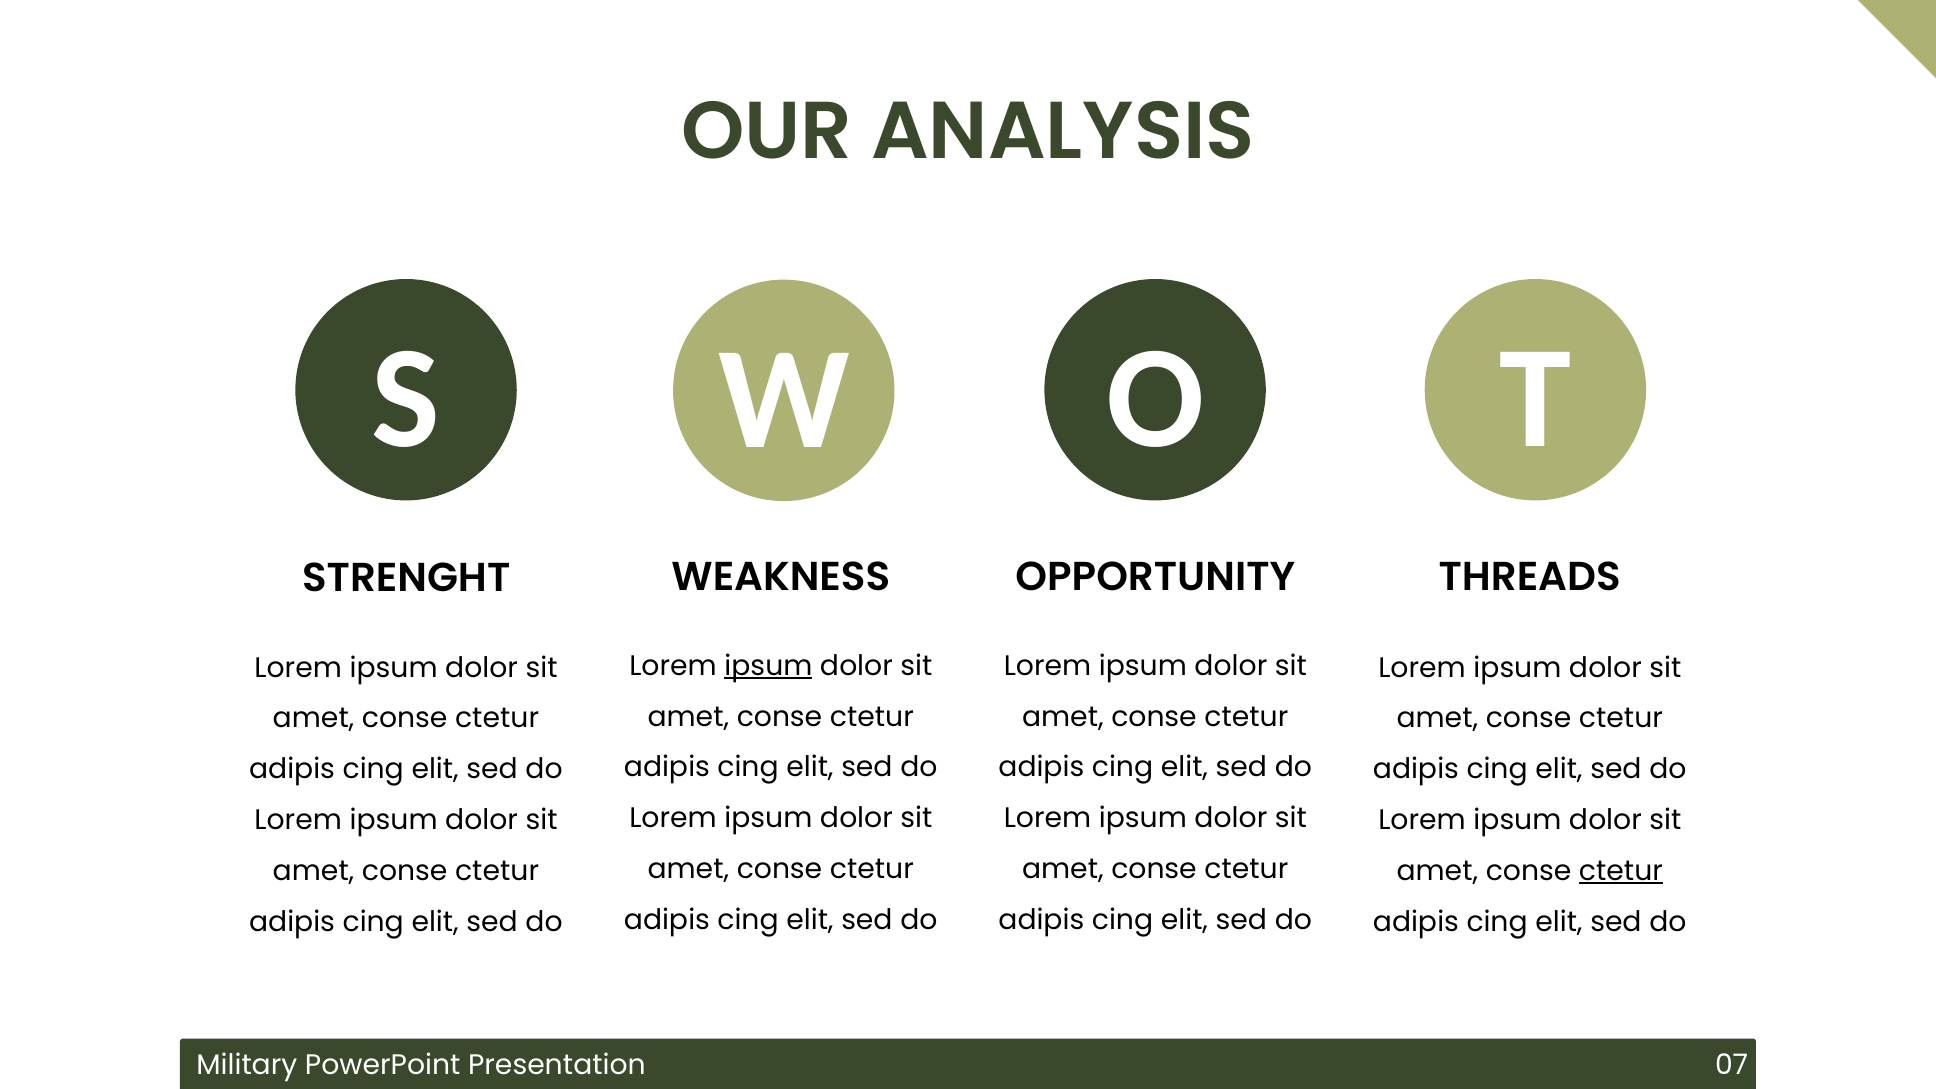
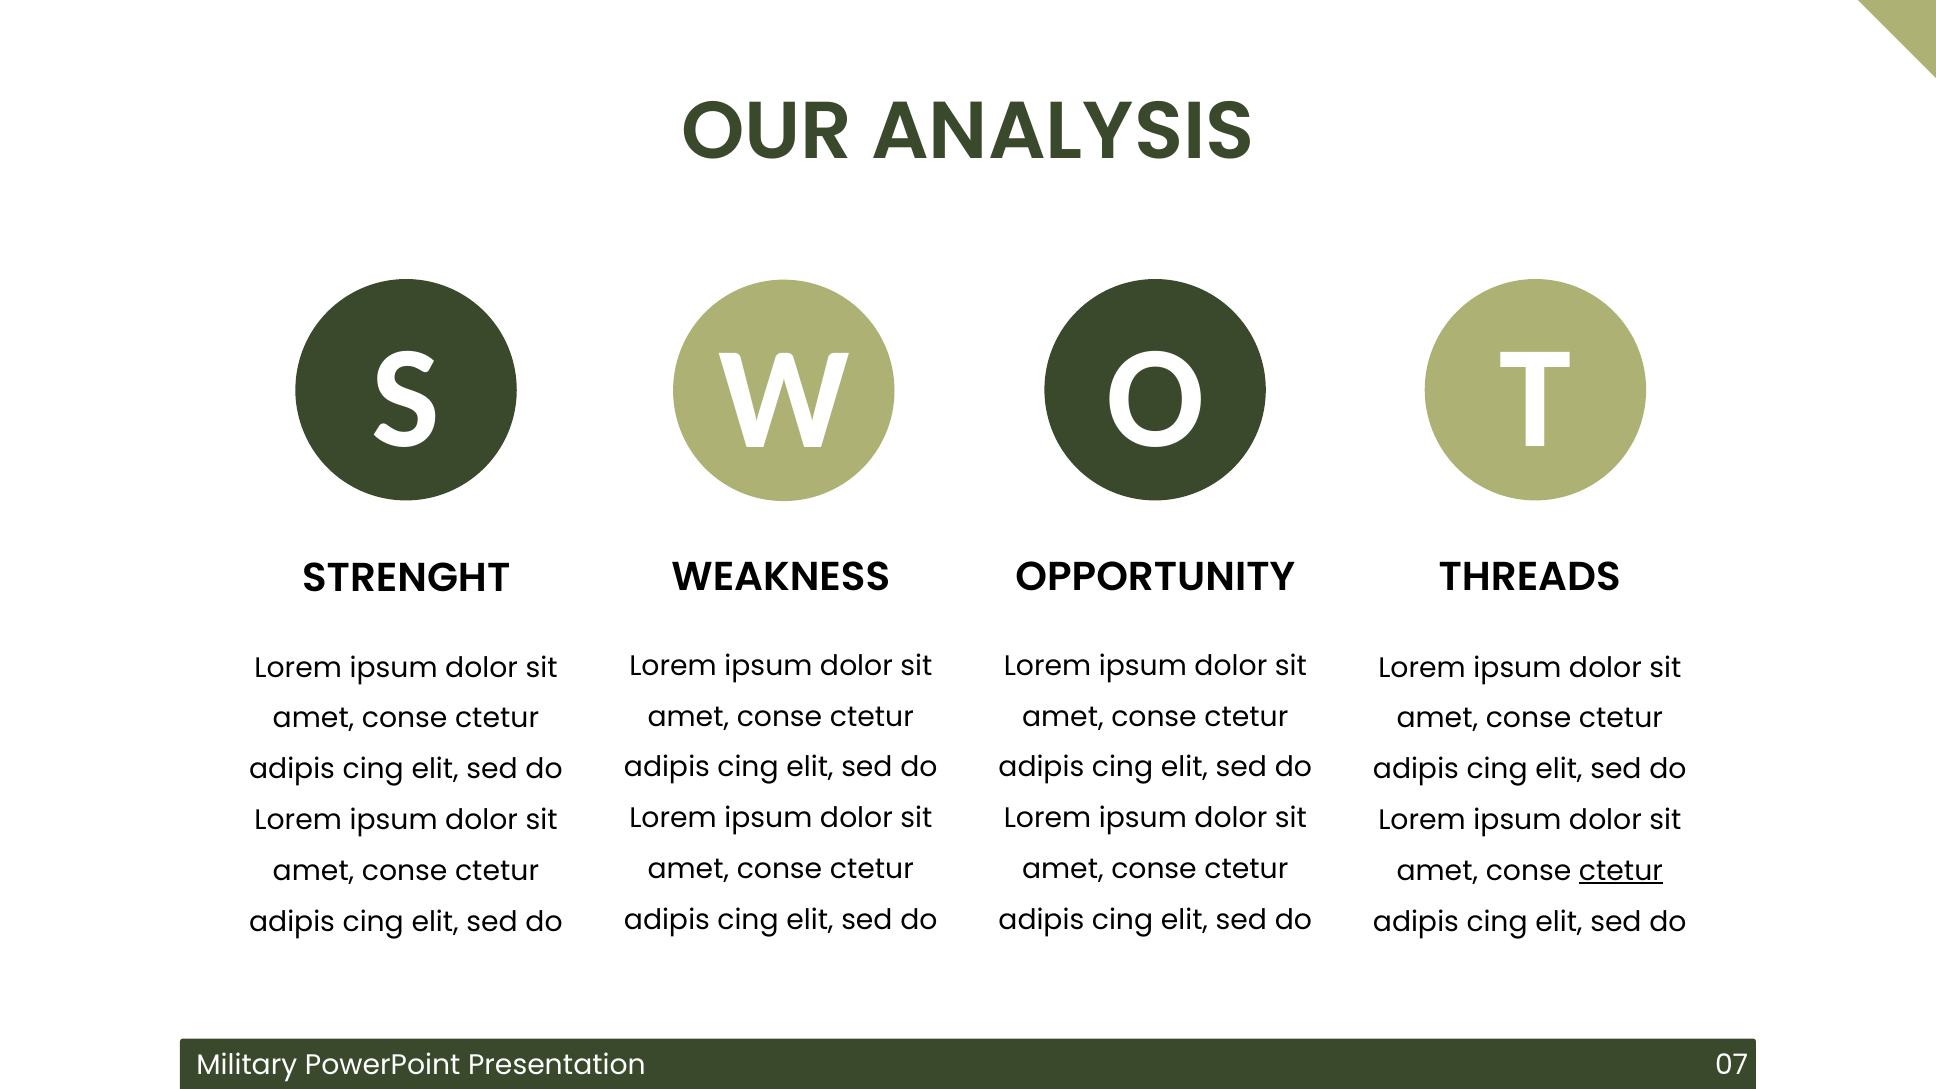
ipsum at (768, 666) underline: present -> none
